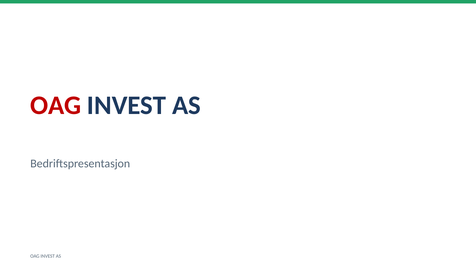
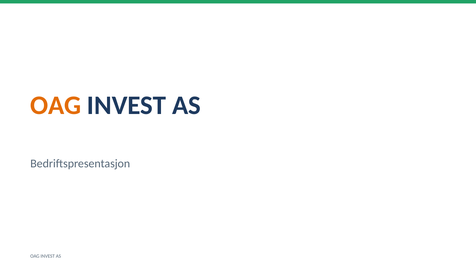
OAG at (56, 106) colour: red -> orange
